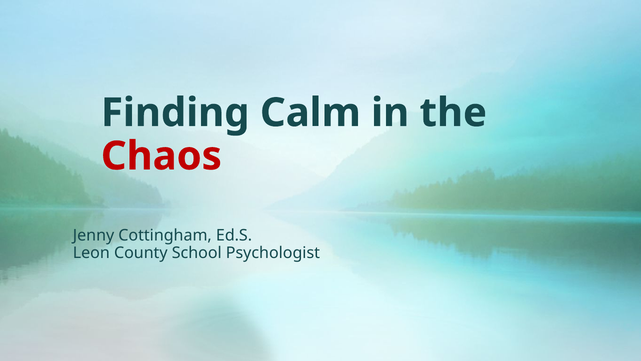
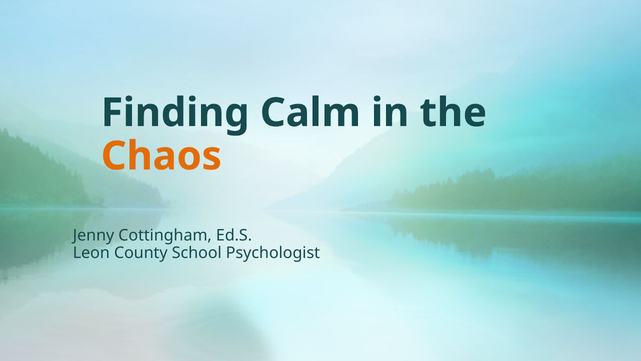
Chaos colour: red -> orange
